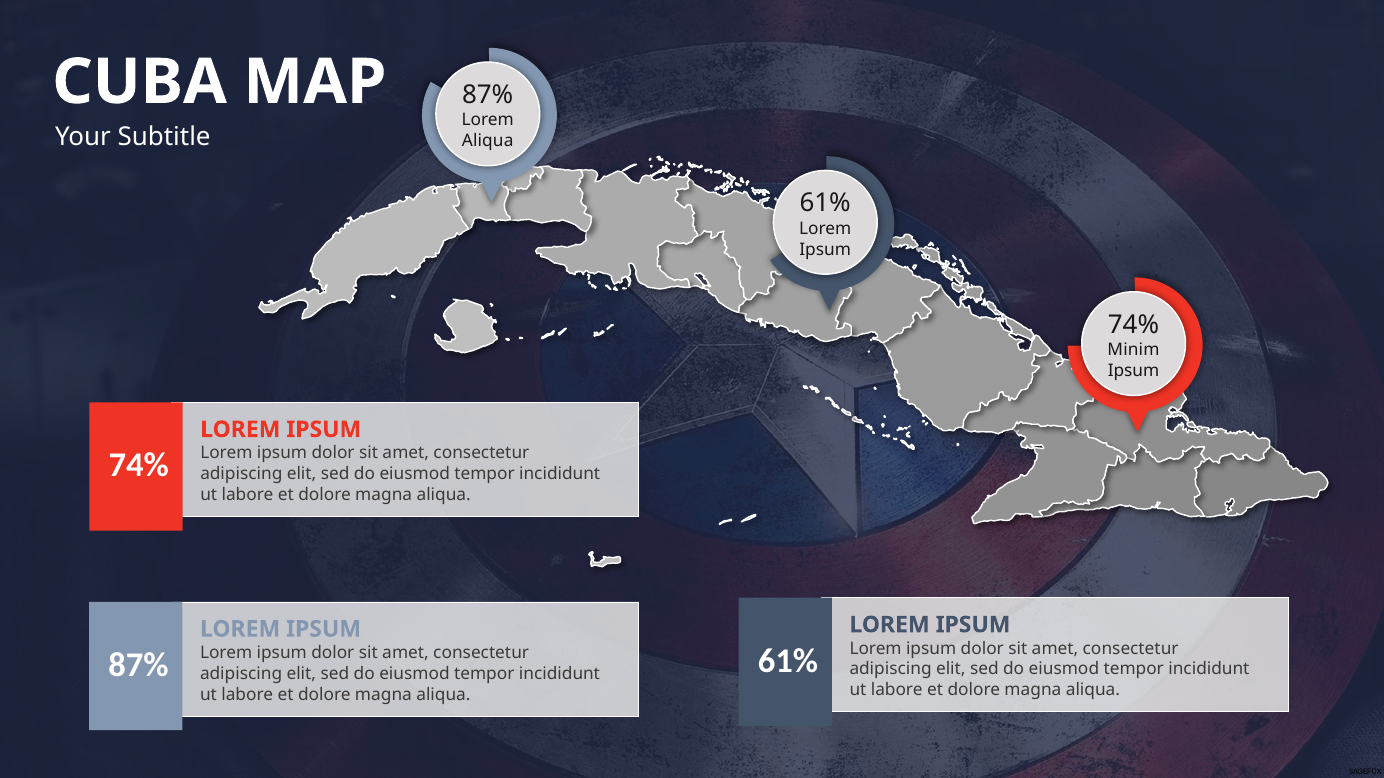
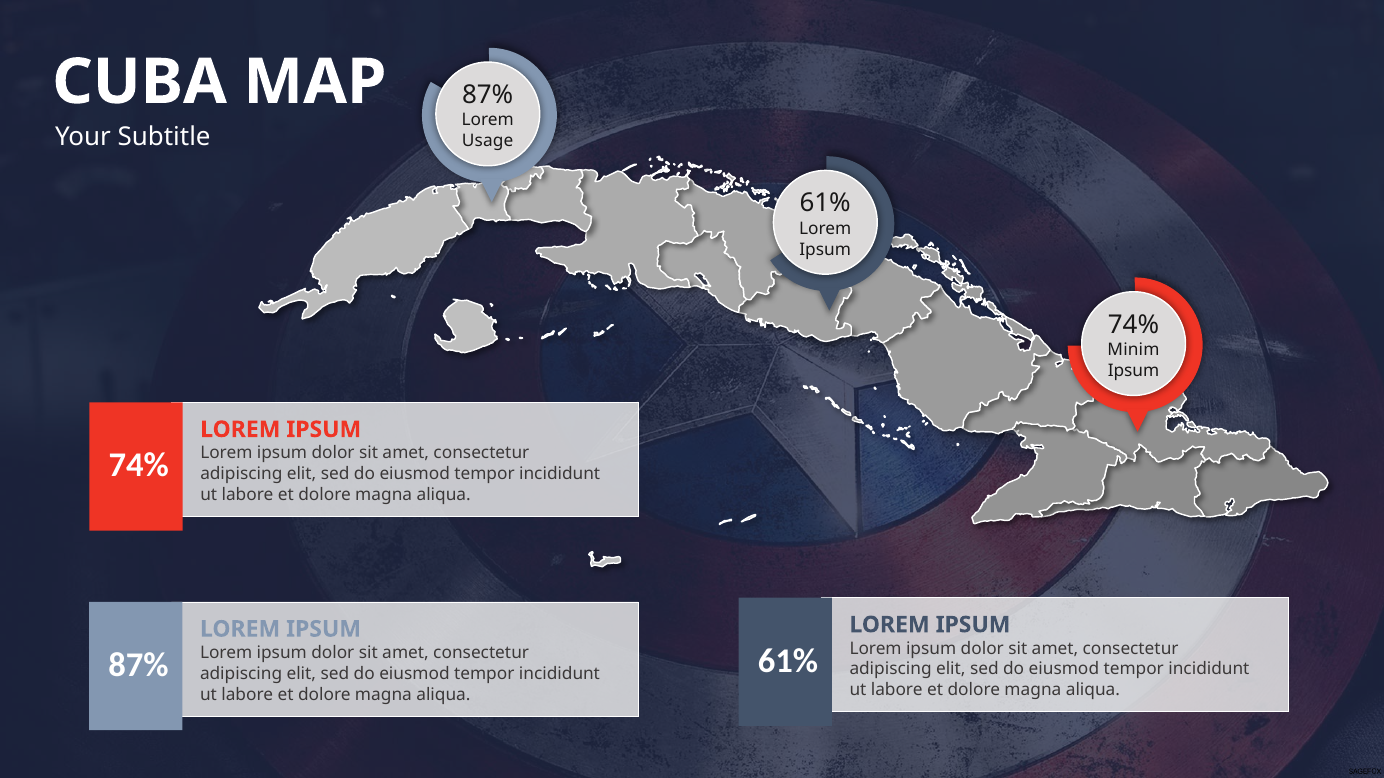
Aliqua at (488, 141): Aliqua -> Usage
